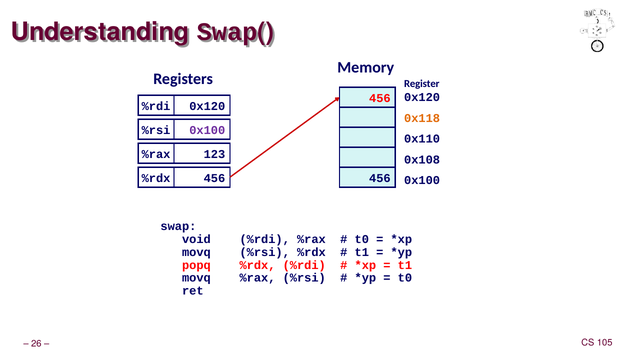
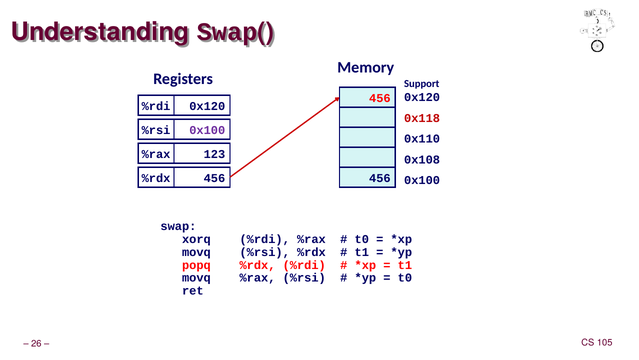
Register: Register -> Support
0x118 colour: orange -> red
void: void -> xorq
